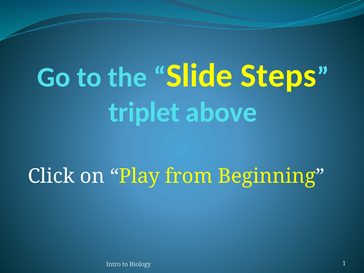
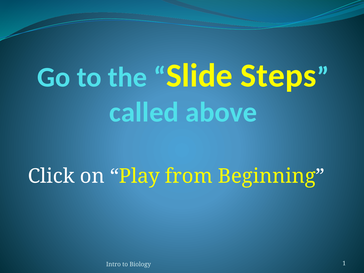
triplet: triplet -> called
